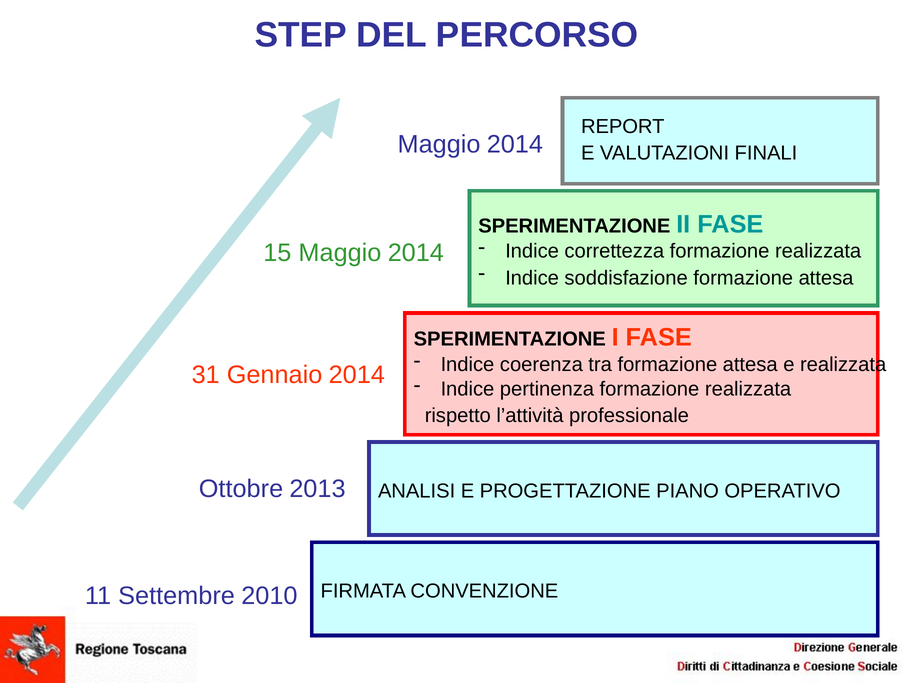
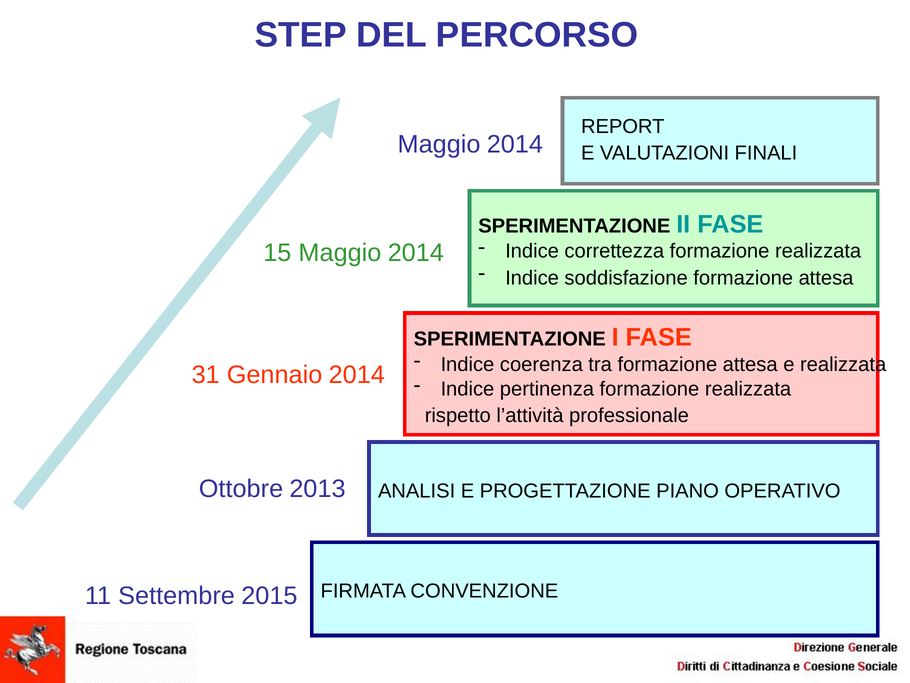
2010: 2010 -> 2015
